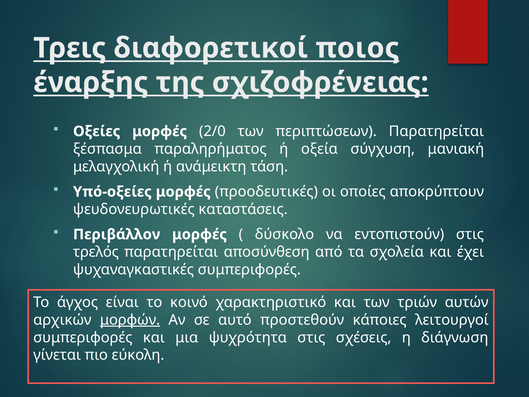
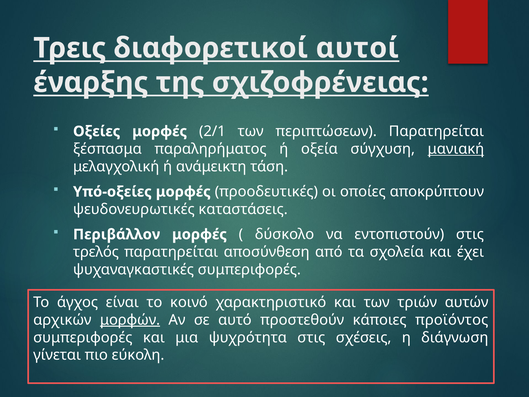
ποιος: ποιος -> αυτοί
2/0: 2/0 -> 2/1
μανιακή underline: none -> present
λειτουργοί: λειτουργοί -> προϊόντος
